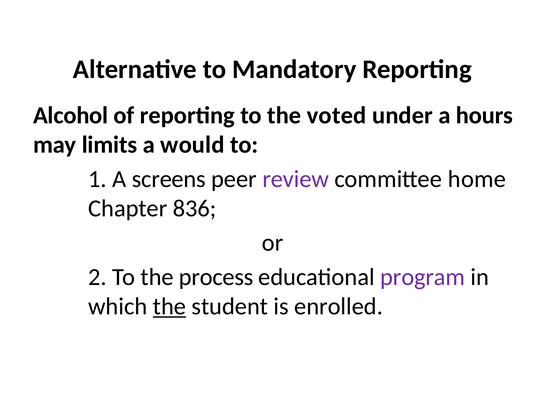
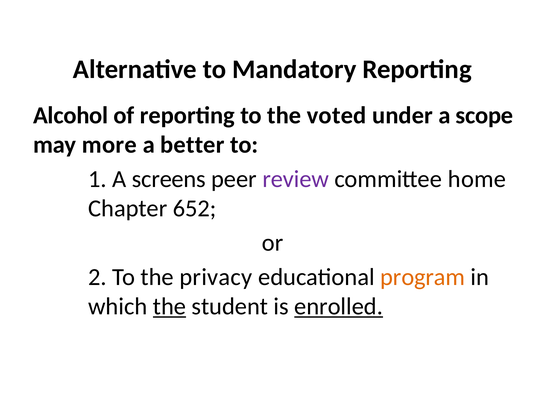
hours: hours -> scope
limits: limits -> more
would: would -> better
836: 836 -> 652
process: process -> privacy
program colour: purple -> orange
enrolled underline: none -> present
